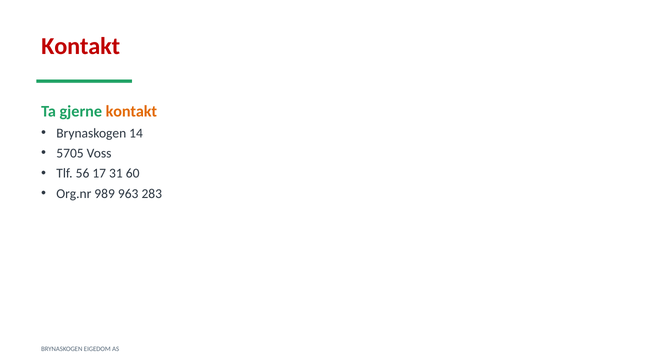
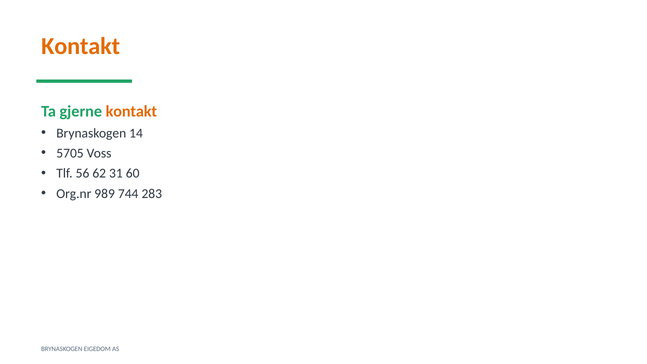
Kontakt at (81, 46) colour: red -> orange
17: 17 -> 62
963: 963 -> 744
